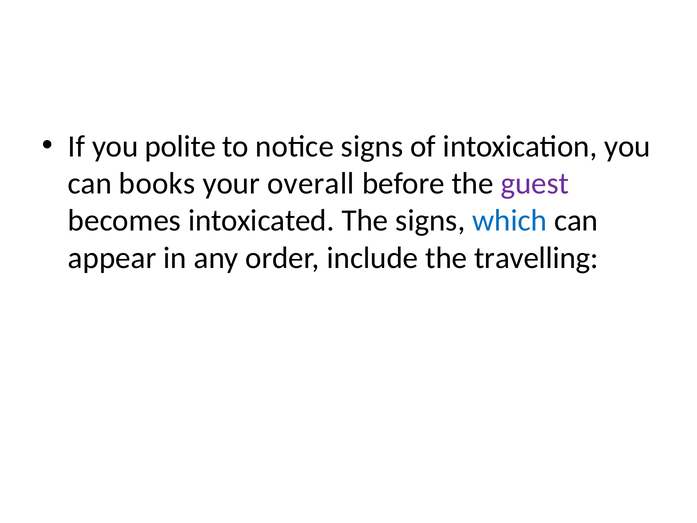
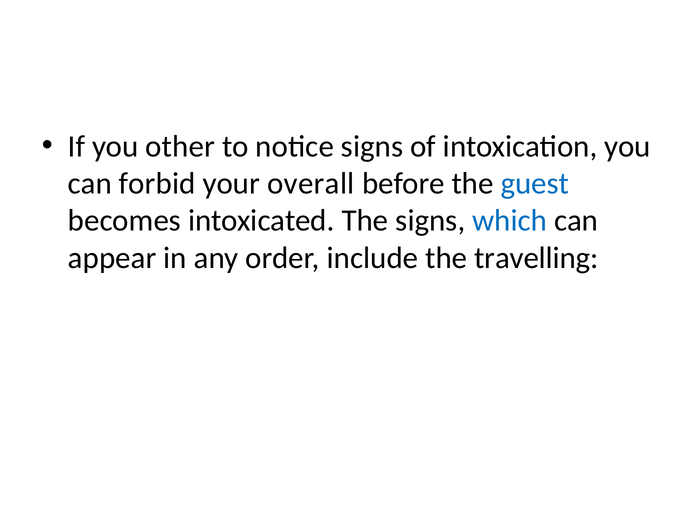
polite: polite -> other
books: books -> forbid
guest colour: purple -> blue
